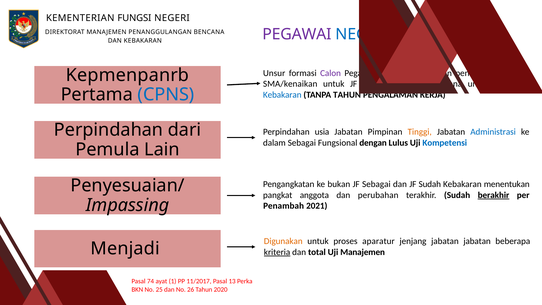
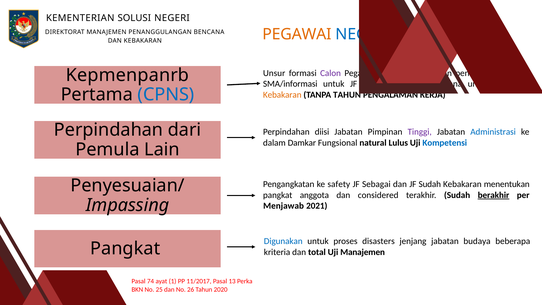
FUNGSI: FUNGSI -> SOLUSI
PEGAWAI at (297, 34) colour: purple -> orange
SMA/kenaikan: SMA/kenaikan -> SMA/informasi
Kebakaran at (282, 95) colour: blue -> orange
usia: usia -> diisi
Tinggi colour: orange -> purple
dalam Sebagai: Sebagai -> Damkar
Fungsional dengan: dengan -> natural
bukan: bukan -> safety
perubahan: perubahan -> considered
Penambah: Penambah -> Menjawab
Digunakan colour: orange -> blue
aparatur: aparatur -> disasters
jabatan jabatan: jabatan -> budaya
Menjadi at (125, 248): Menjadi -> Pangkat
kriteria underline: present -> none
